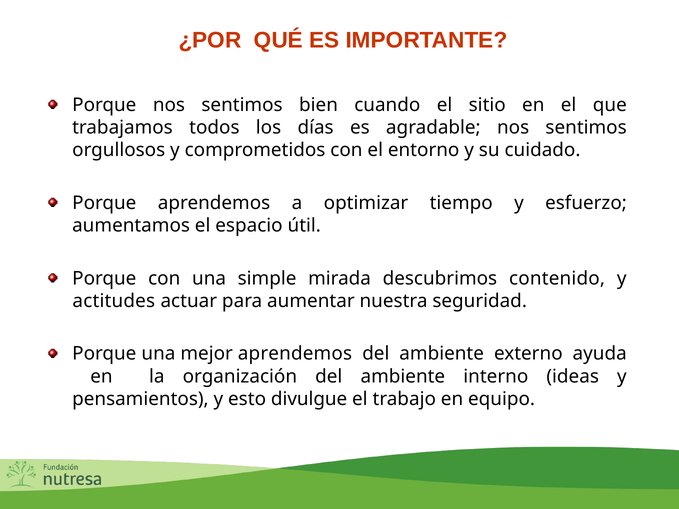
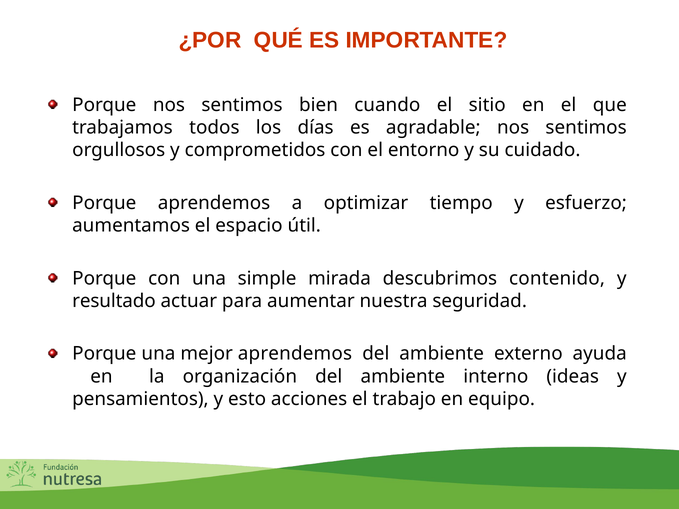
actitudes: actitudes -> resultado
divulgue: divulgue -> acciones
